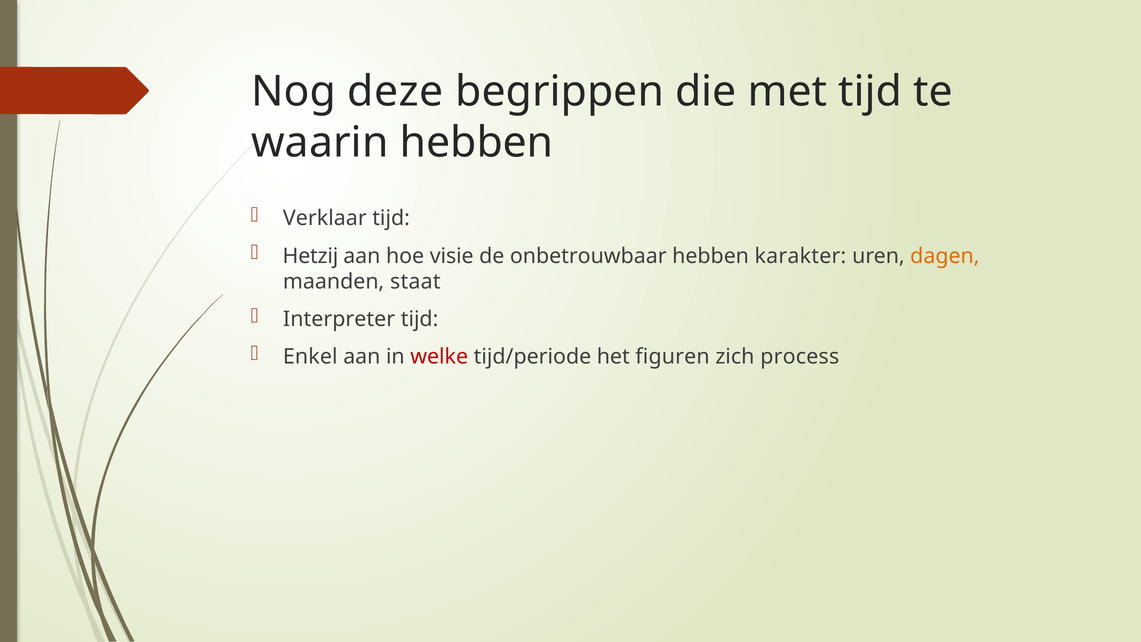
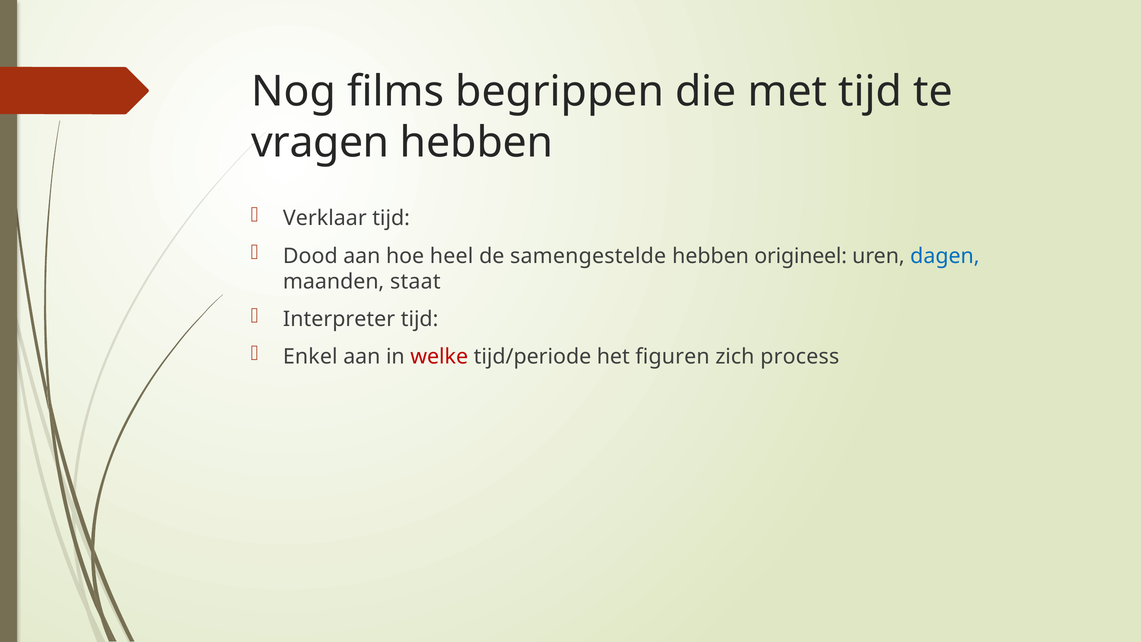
deze: deze -> films
waarin: waarin -> vragen
Hetzij: Hetzij -> Dood
visie: visie -> heel
onbetrouwbaar: onbetrouwbaar -> samengestelde
karakter: karakter -> origineel
dagen colour: orange -> blue
